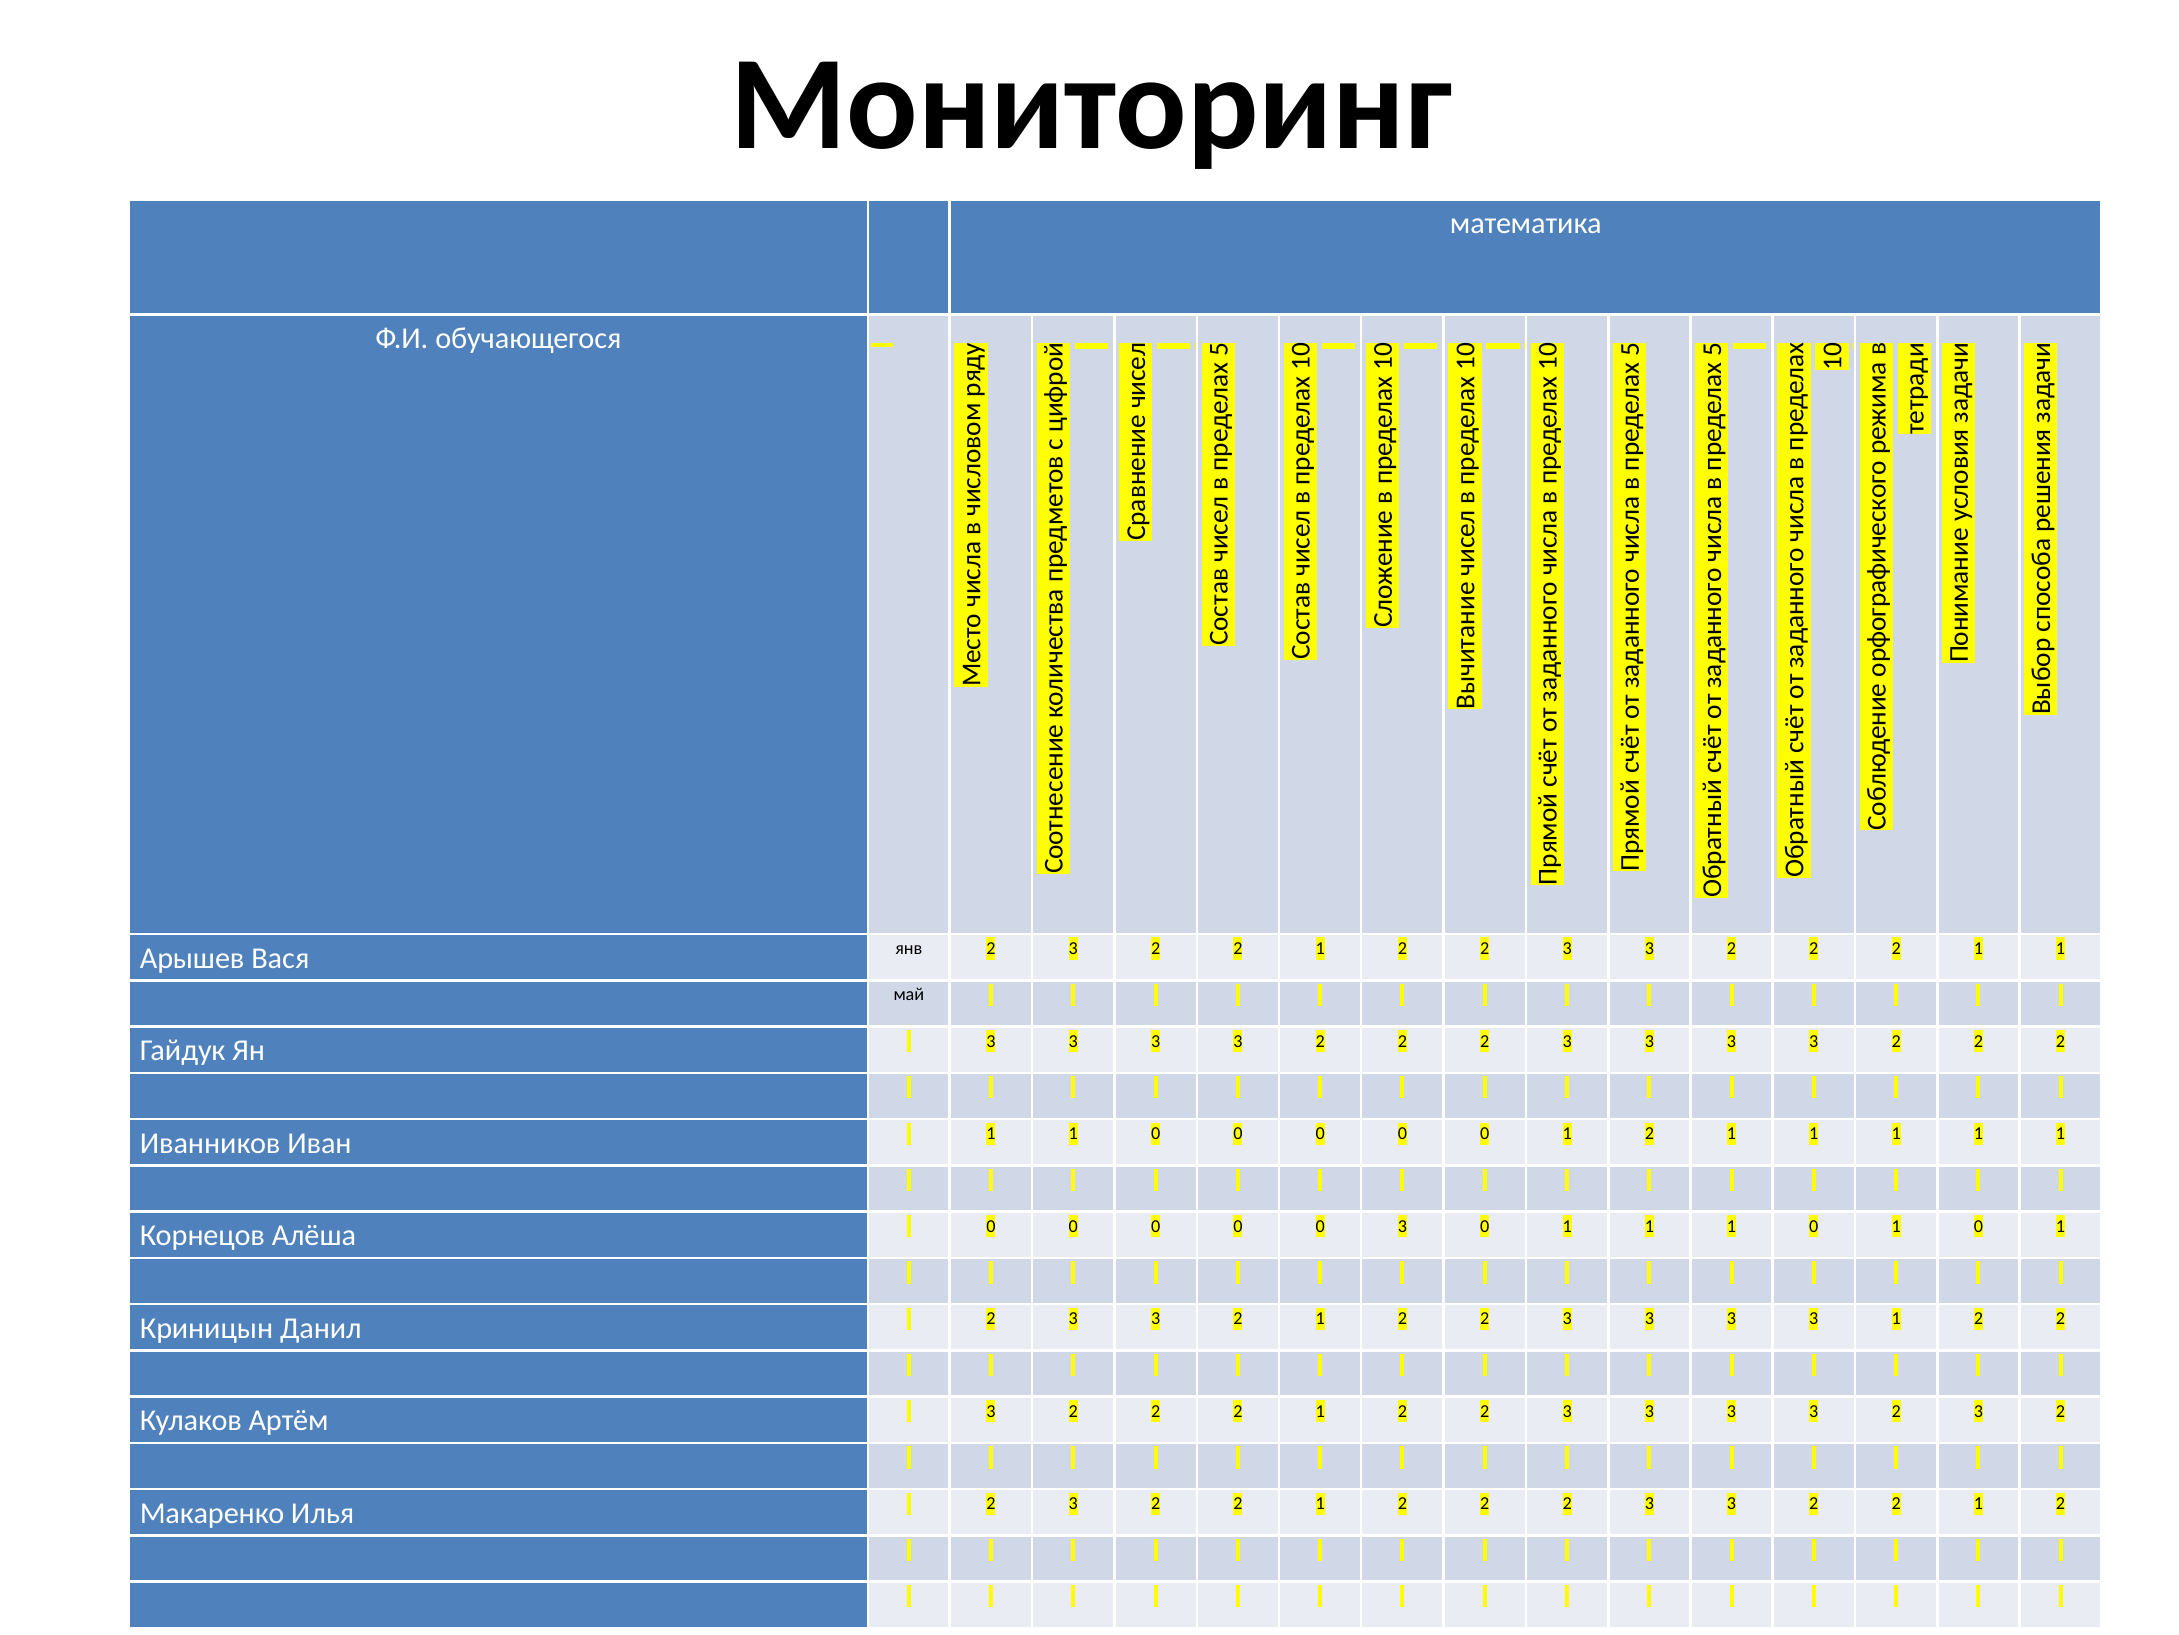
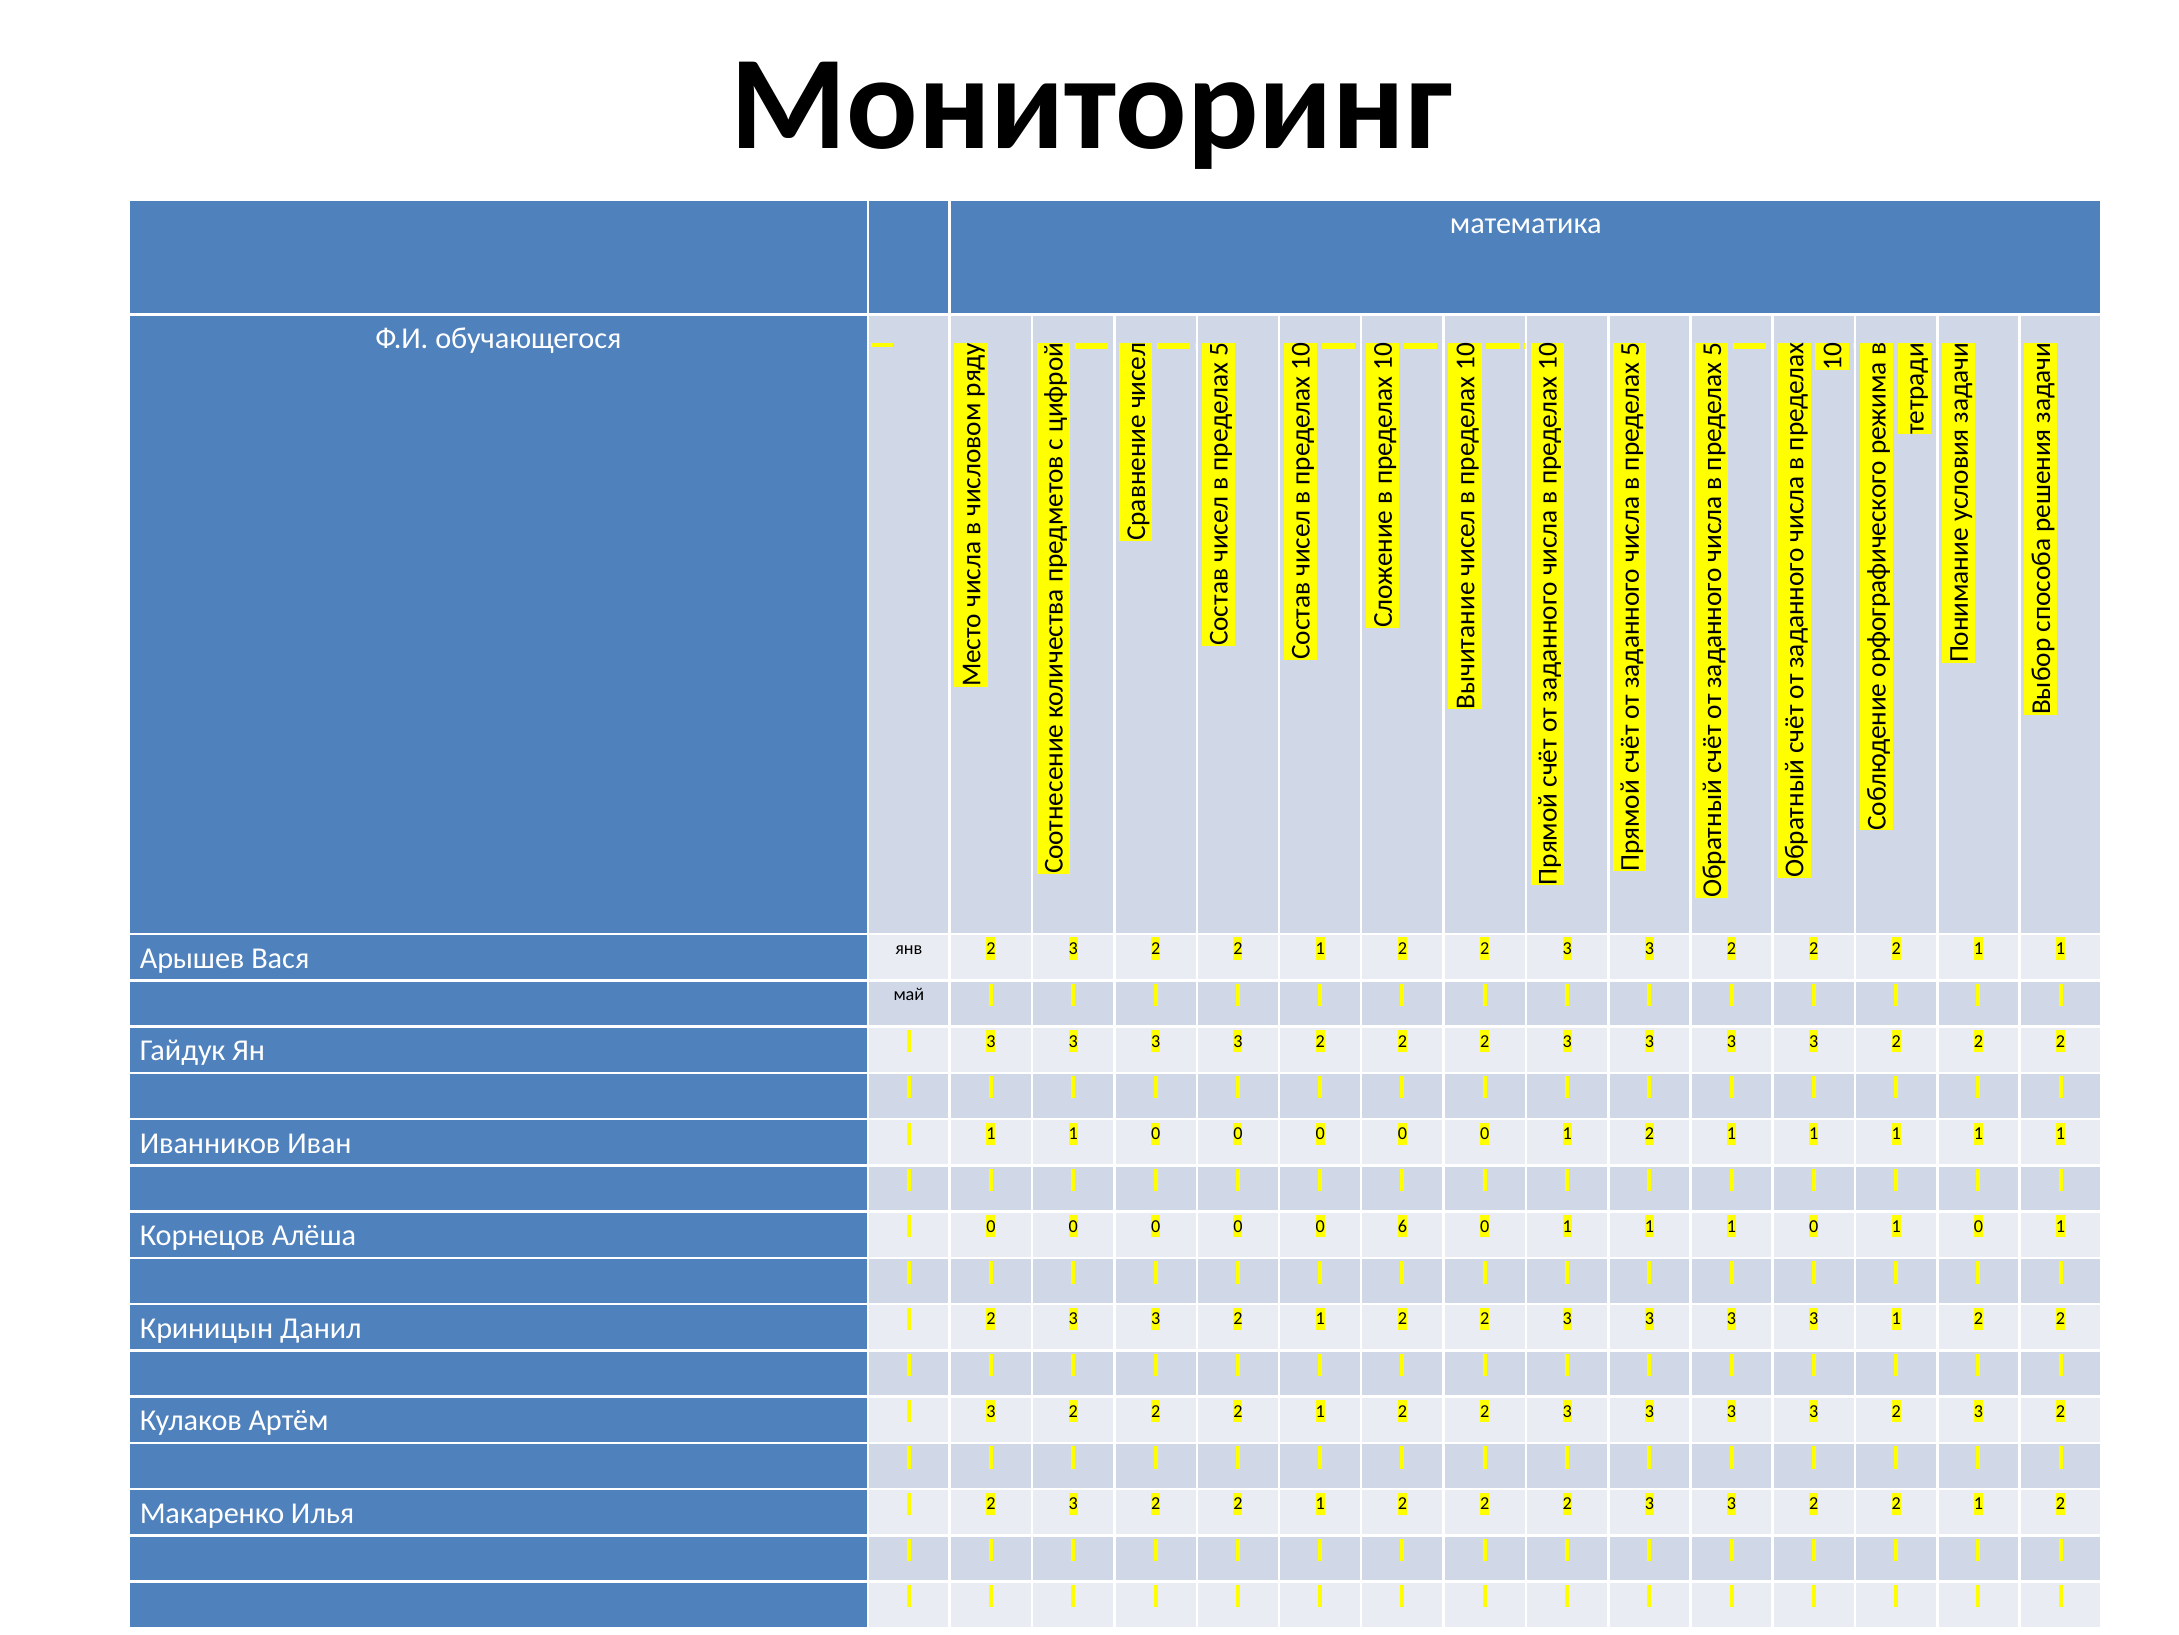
0 3: 3 -> 6
